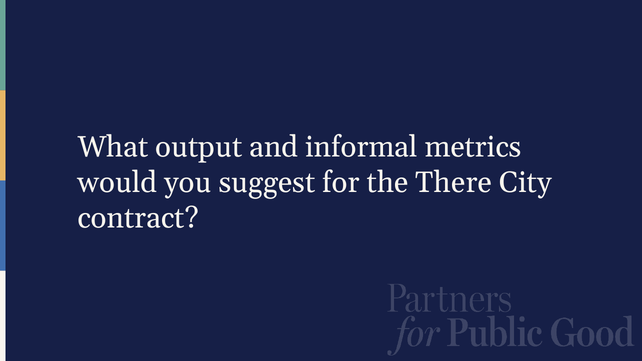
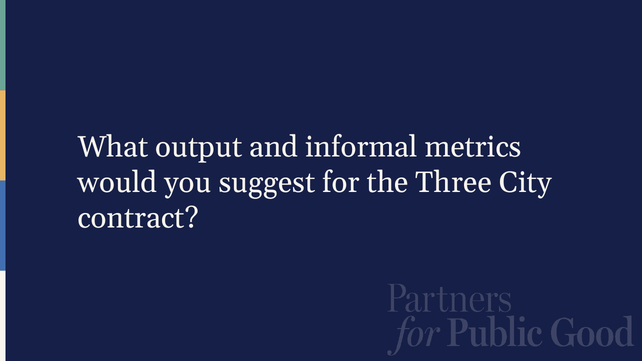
There: There -> Three
